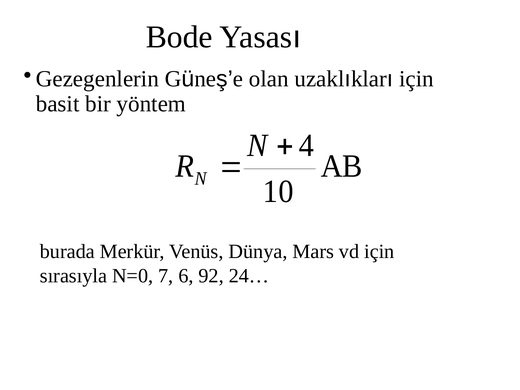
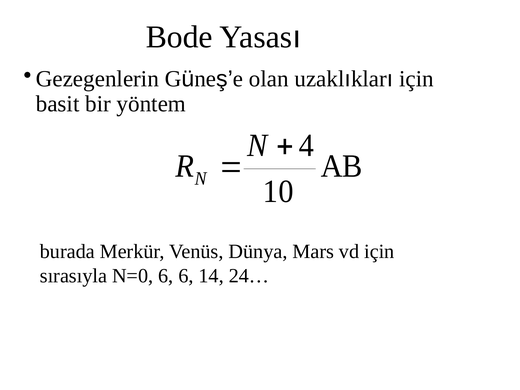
N=0 7: 7 -> 6
92: 92 -> 14
